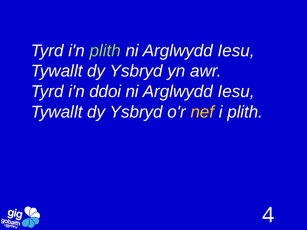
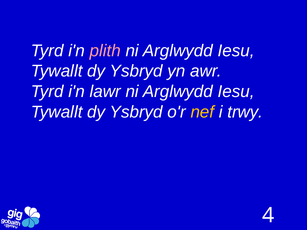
plith at (105, 51) colour: light green -> pink
ddoi: ddoi -> lawr
i plith: plith -> trwy
